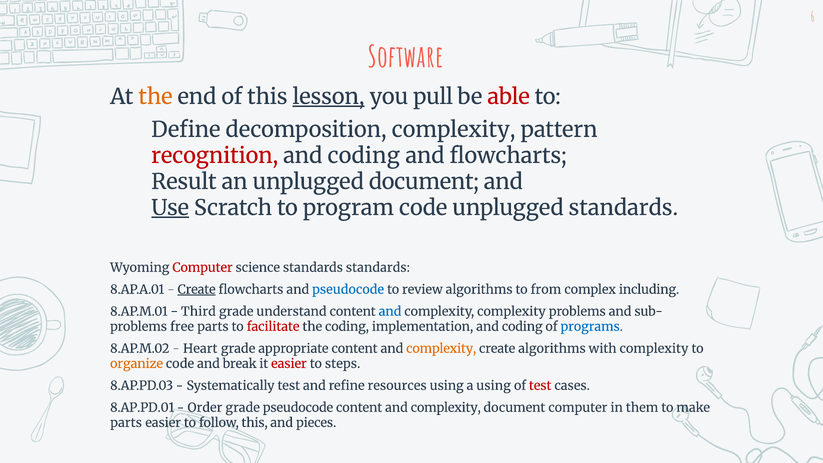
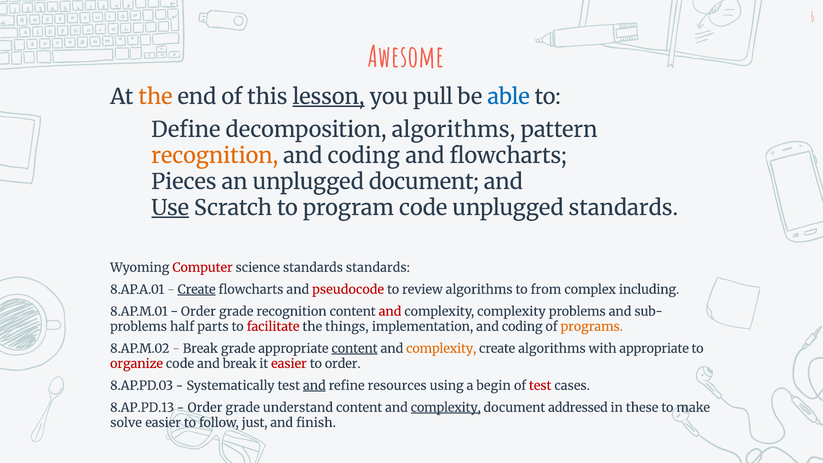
Software: Software -> Awesome
able colour: red -> blue
decomposition complexity: complexity -> algorithms
recognition at (215, 156) colour: red -> orange
Result: Result -> Pieces
pseudocode at (348, 290) colour: blue -> red
Third at (198, 312): Third -> Order
grade understand: understand -> recognition
and at (390, 312) colour: blue -> red
free: free -> half
the coding: coding -> things
programs colour: blue -> orange
Heart at (200, 349): Heart -> Break
content at (355, 349) underline: none -> present
with complexity: complexity -> appropriate
organize colour: orange -> red
to steps: steps -> order
and at (314, 386) underline: none -> present
a using: using -> begin
8.AP.PD.01: 8.AP.PD.01 -> 8.AP.PD.13
grade pseudocode: pseudocode -> understand
complexity at (446, 408) underline: none -> present
document computer: computer -> addressed
them: them -> these
parts at (126, 423): parts -> solve
follow this: this -> just
pieces: pieces -> finish
